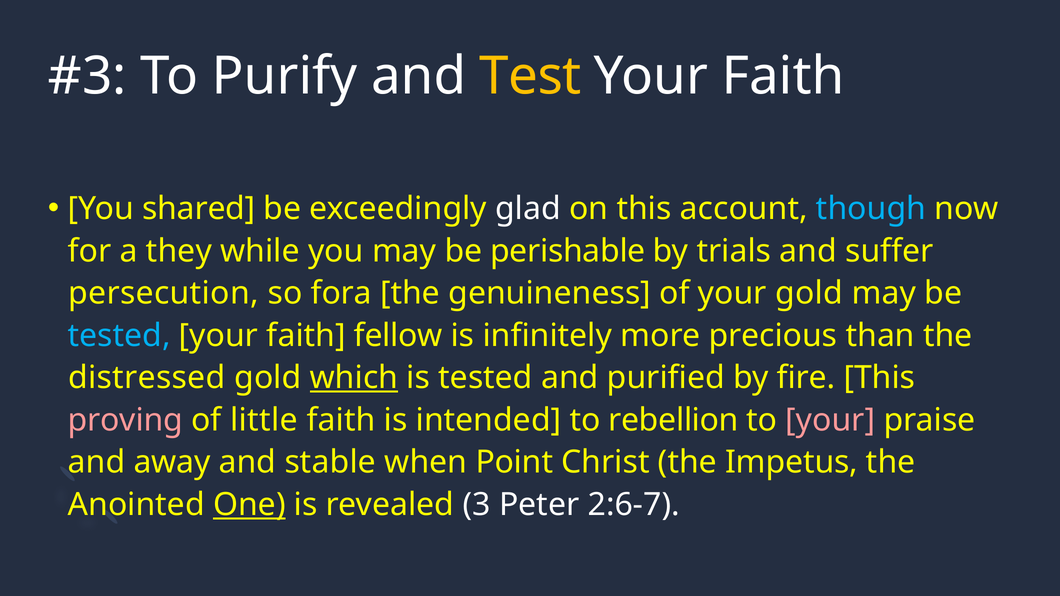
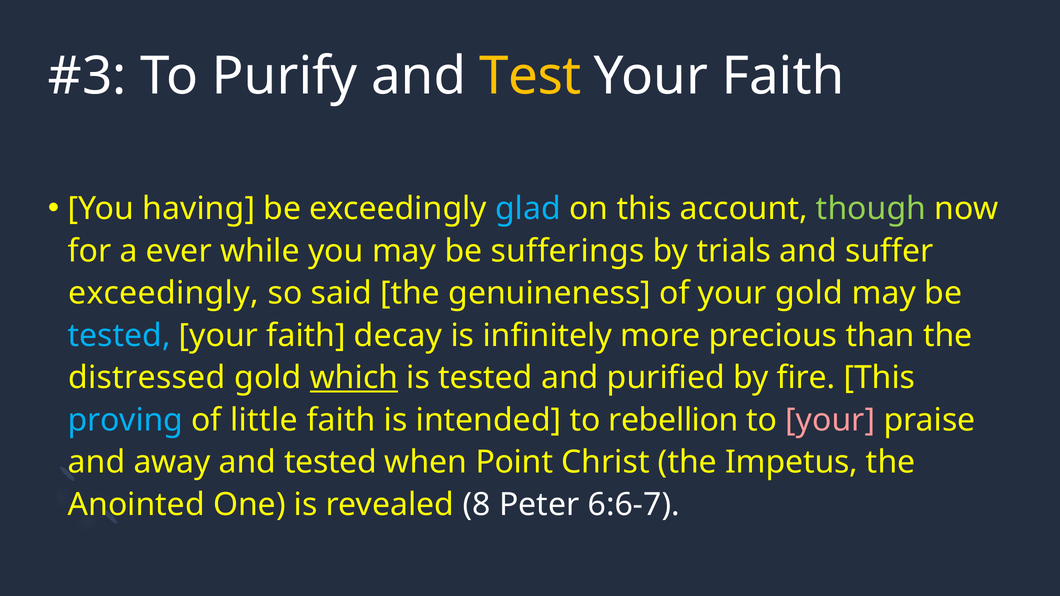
shared: shared -> having
glad colour: white -> light blue
though colour: light blue -> light green
they: they -> ever
perishable: perishable -> sufferings
persecution at (163, 294): persecution -> exceedingly
fora: fora -> said
fellow: fellow -> decay
proving colour: pink -> light blue
and stable: stable -> tested
One underline: present -> none
3: 3 -> 8
2:6-7: 2:6-7 -> 6:6-7
